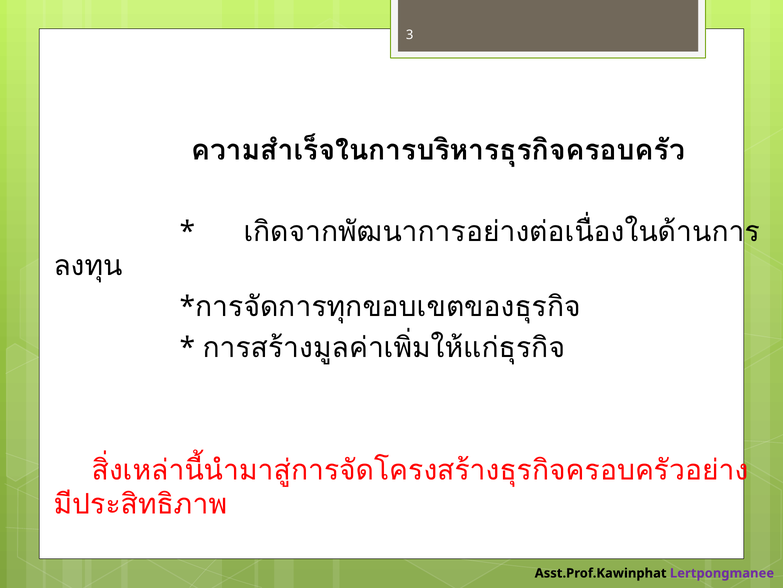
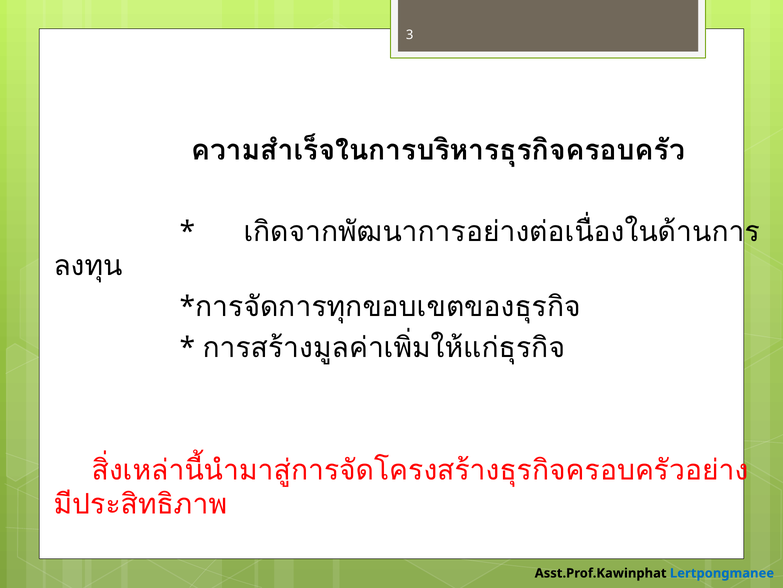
Lertpongmanee colour: purple -> blue
